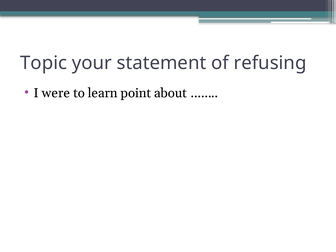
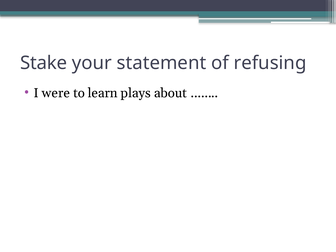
Topic: Topic -> Stake
point: point -> plays
